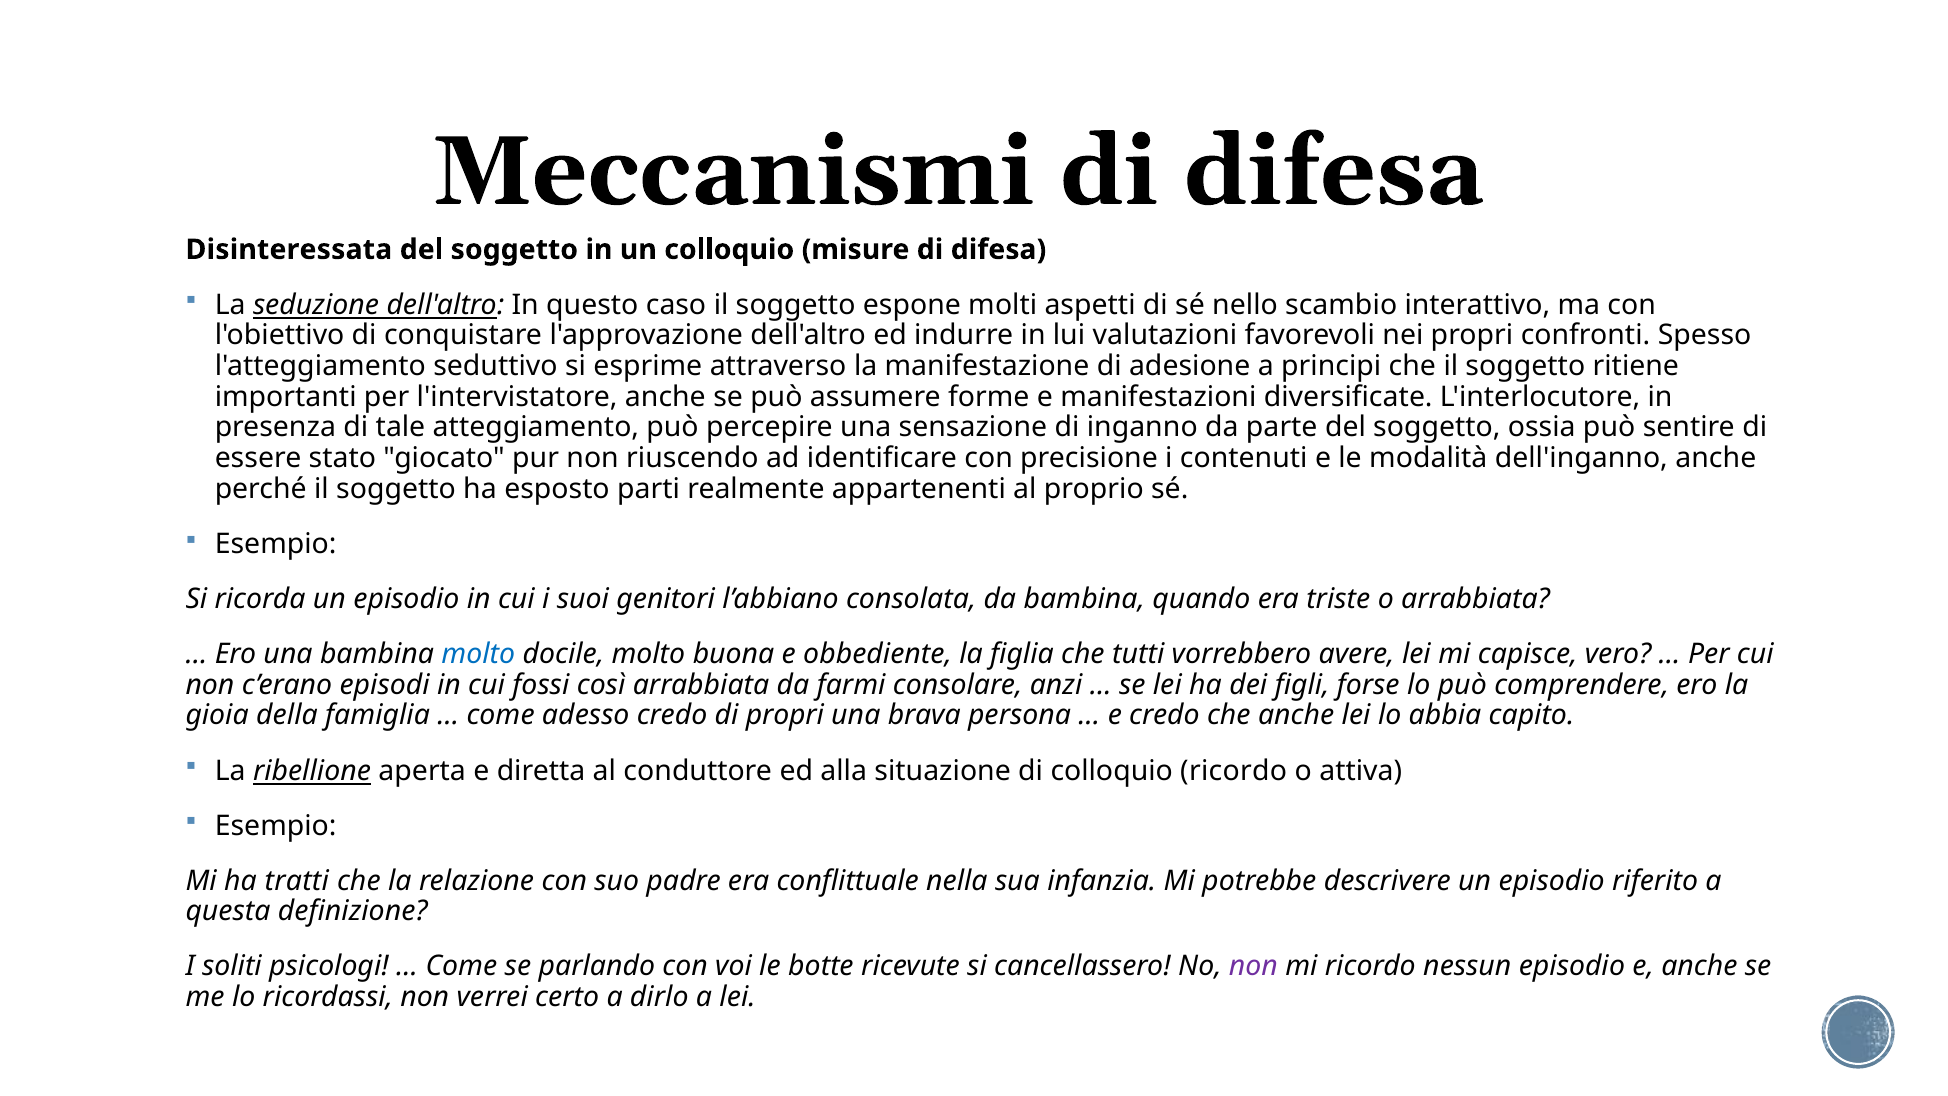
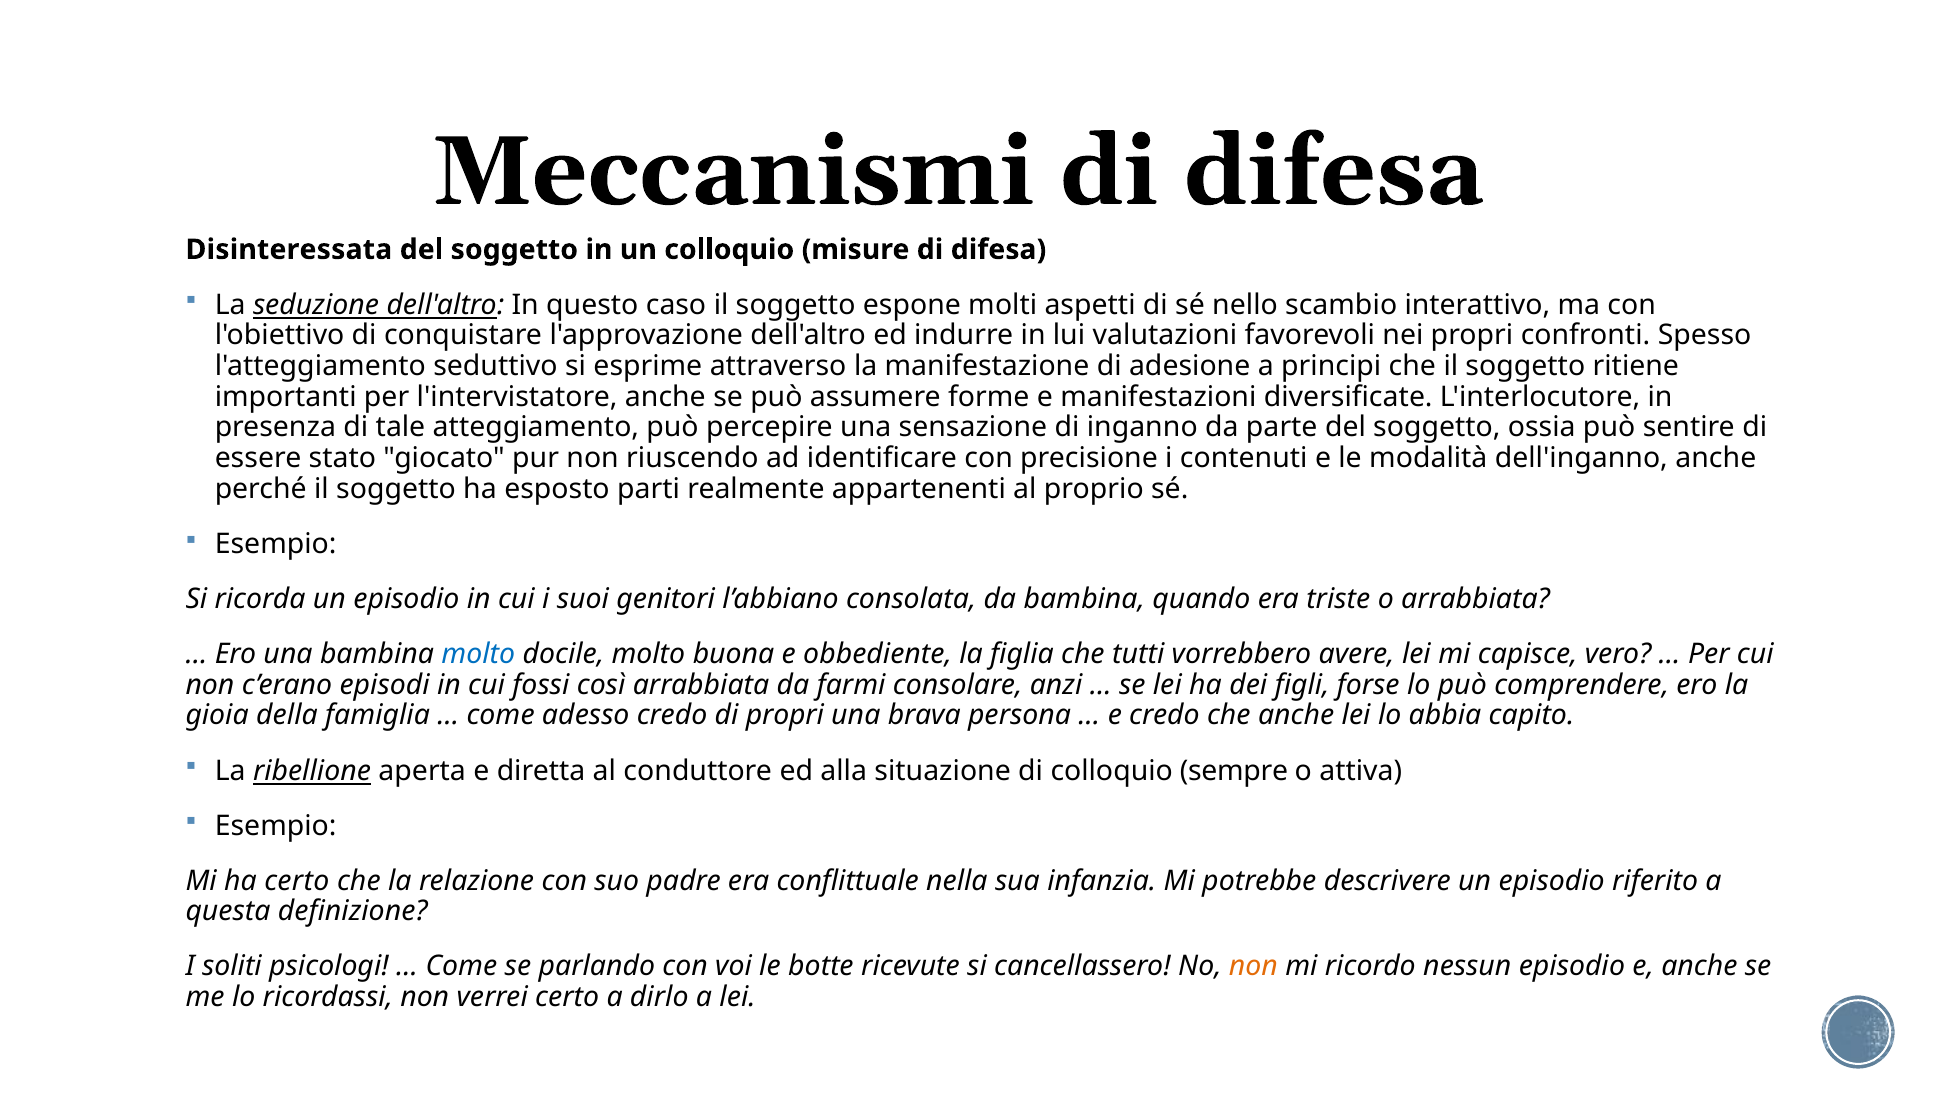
colloquio ricordo: ricordo -> sempre
ha tratti: tratti -> certo
non at (1253, 966) colour: purple -> orange
